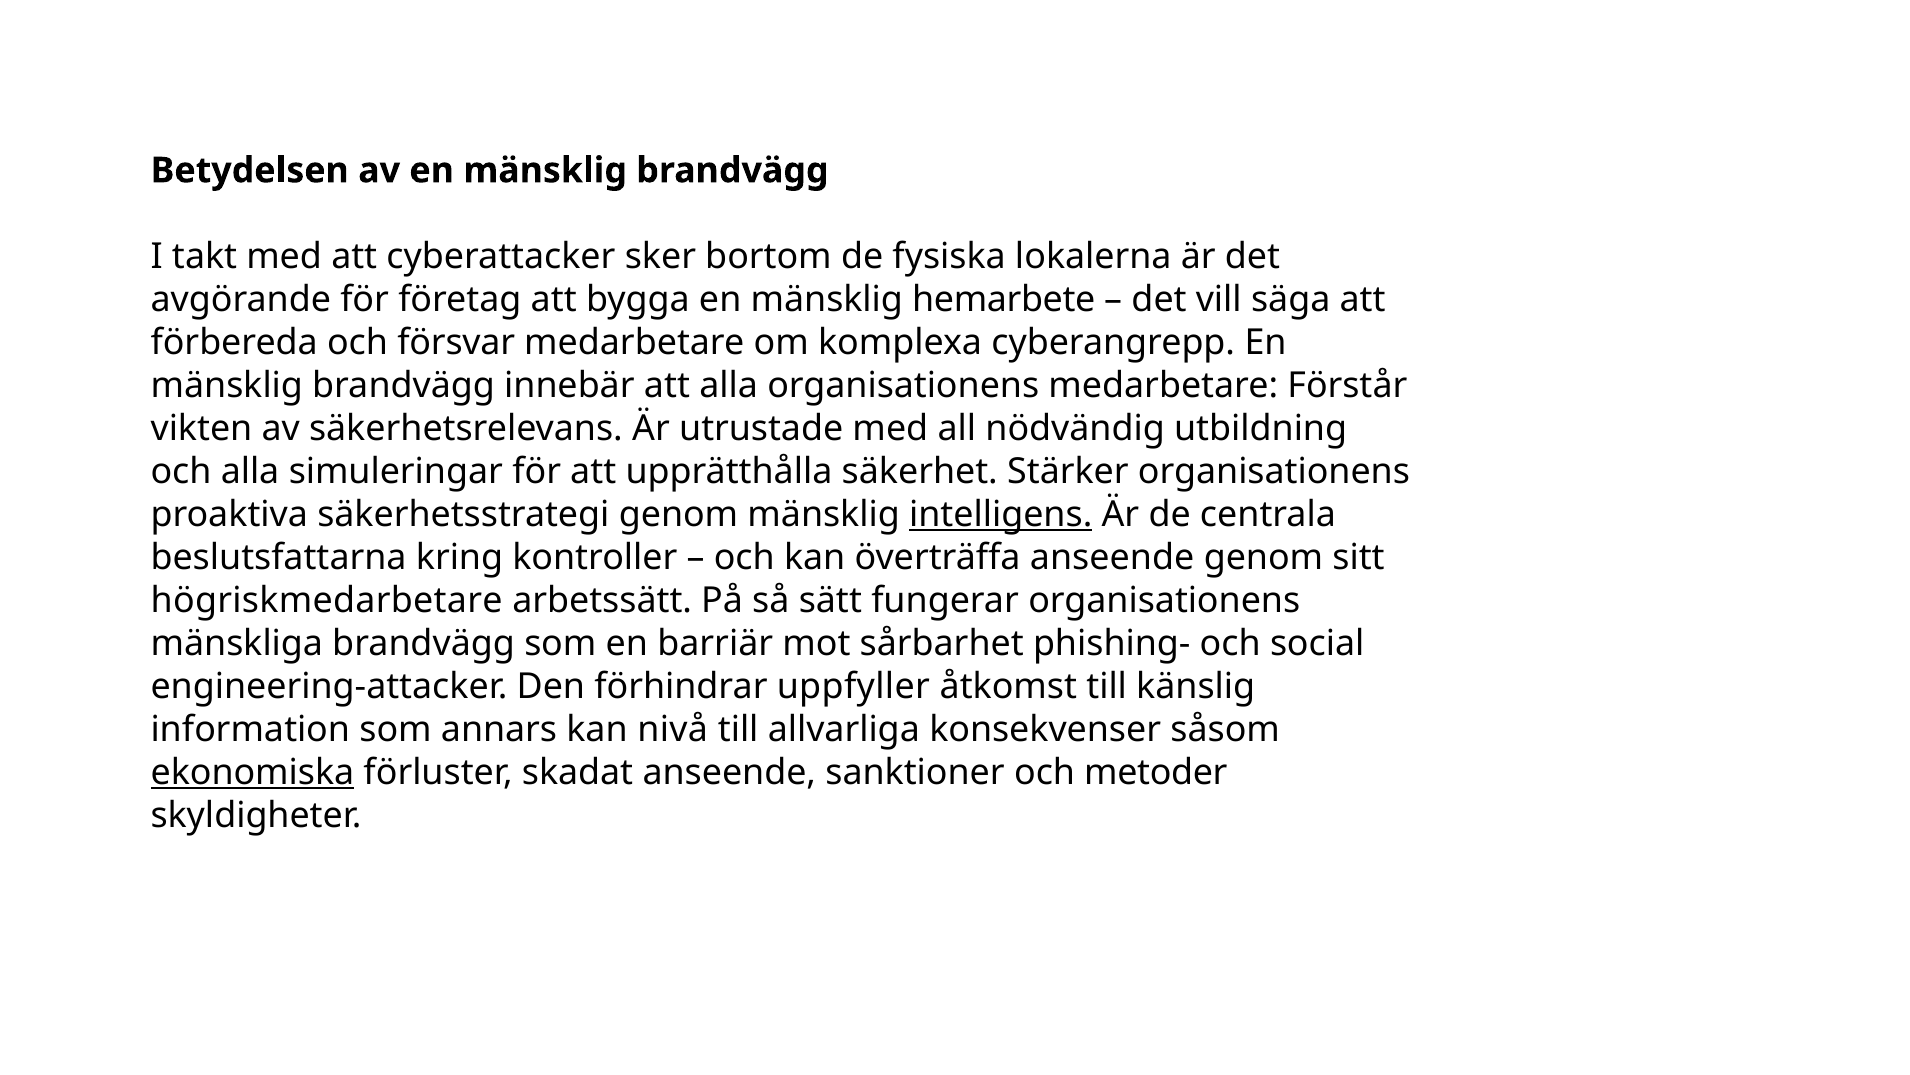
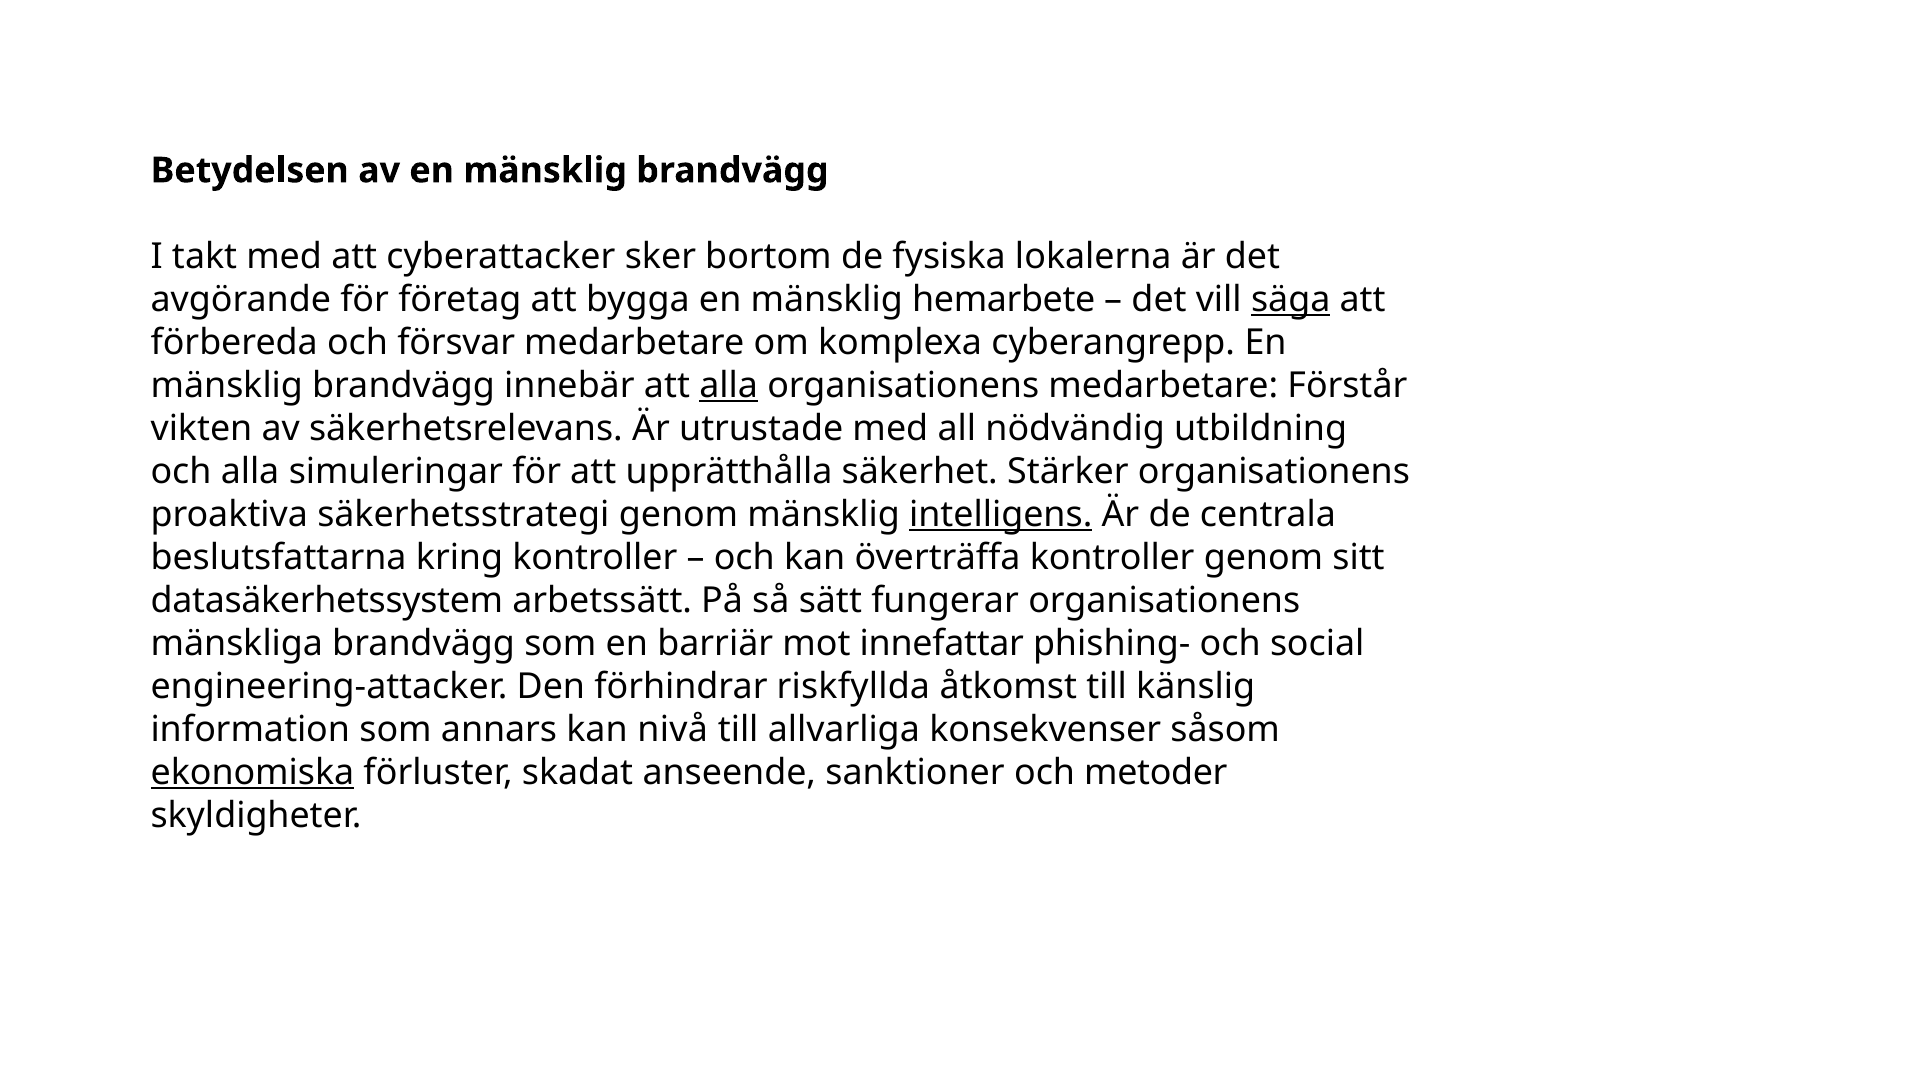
säga underline: none -> present
alla at (729, 385) underline: none -> present
överträffa anseende: anseende -> kontroller
högriskmedarbetare: högriskmedarbetare -> datasäkerhetssystem
sårbarhet: sårbarhet -> innefattar
uppfyller: uppfyller -> riskfyllda
